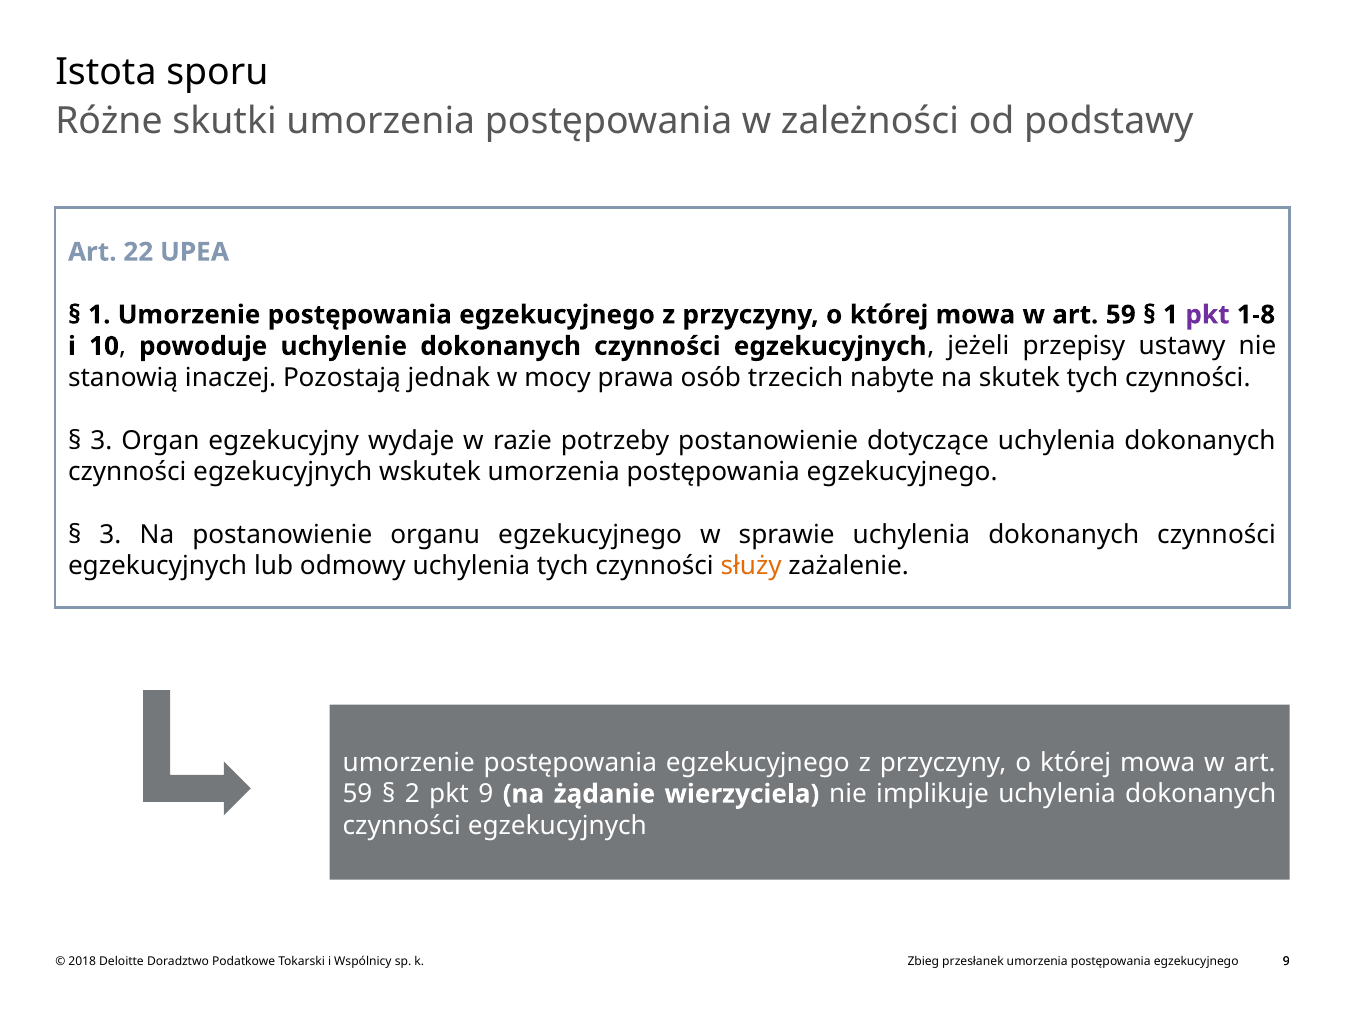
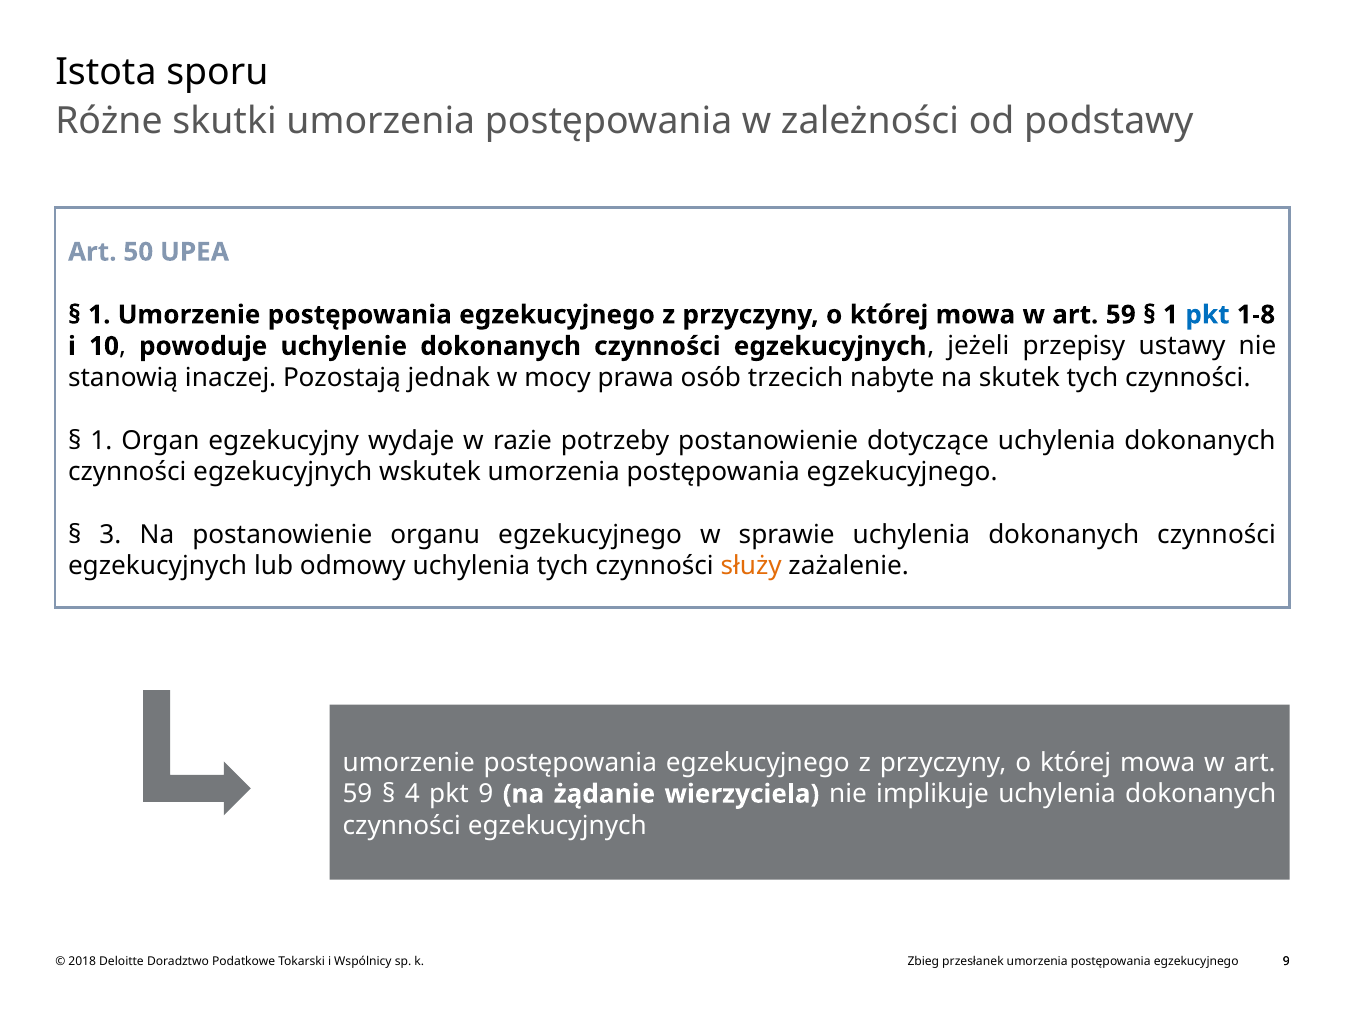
22: 22 -> 50
pkt at (1207, 315) colour: purple -> blue
3 at (101, 440): 3 -> 1
2: 2 -> 4
